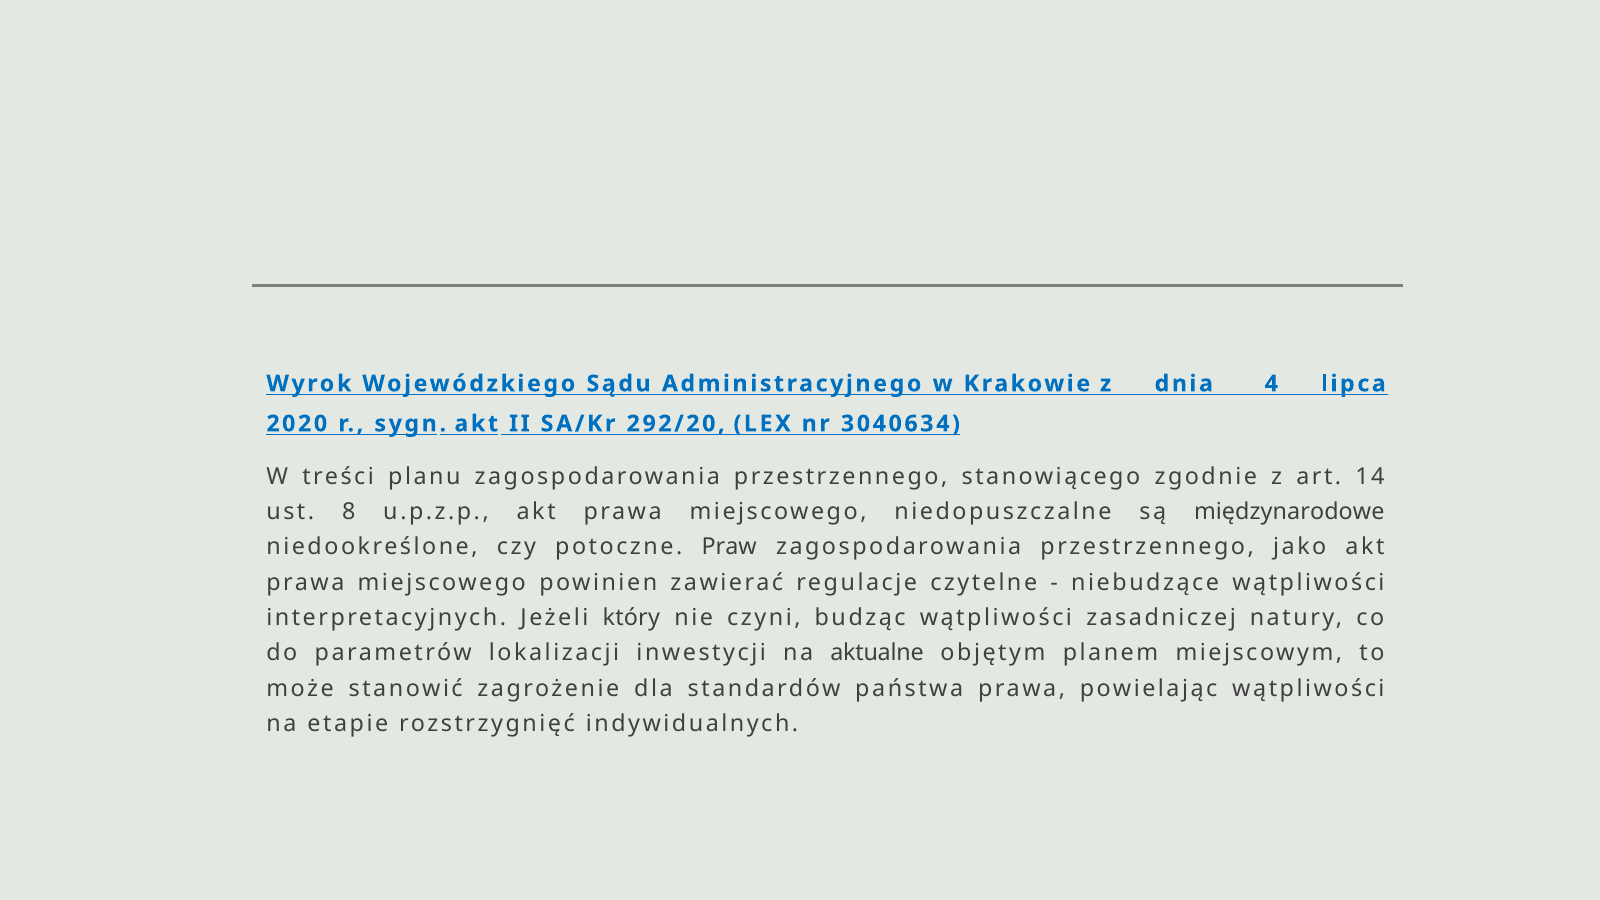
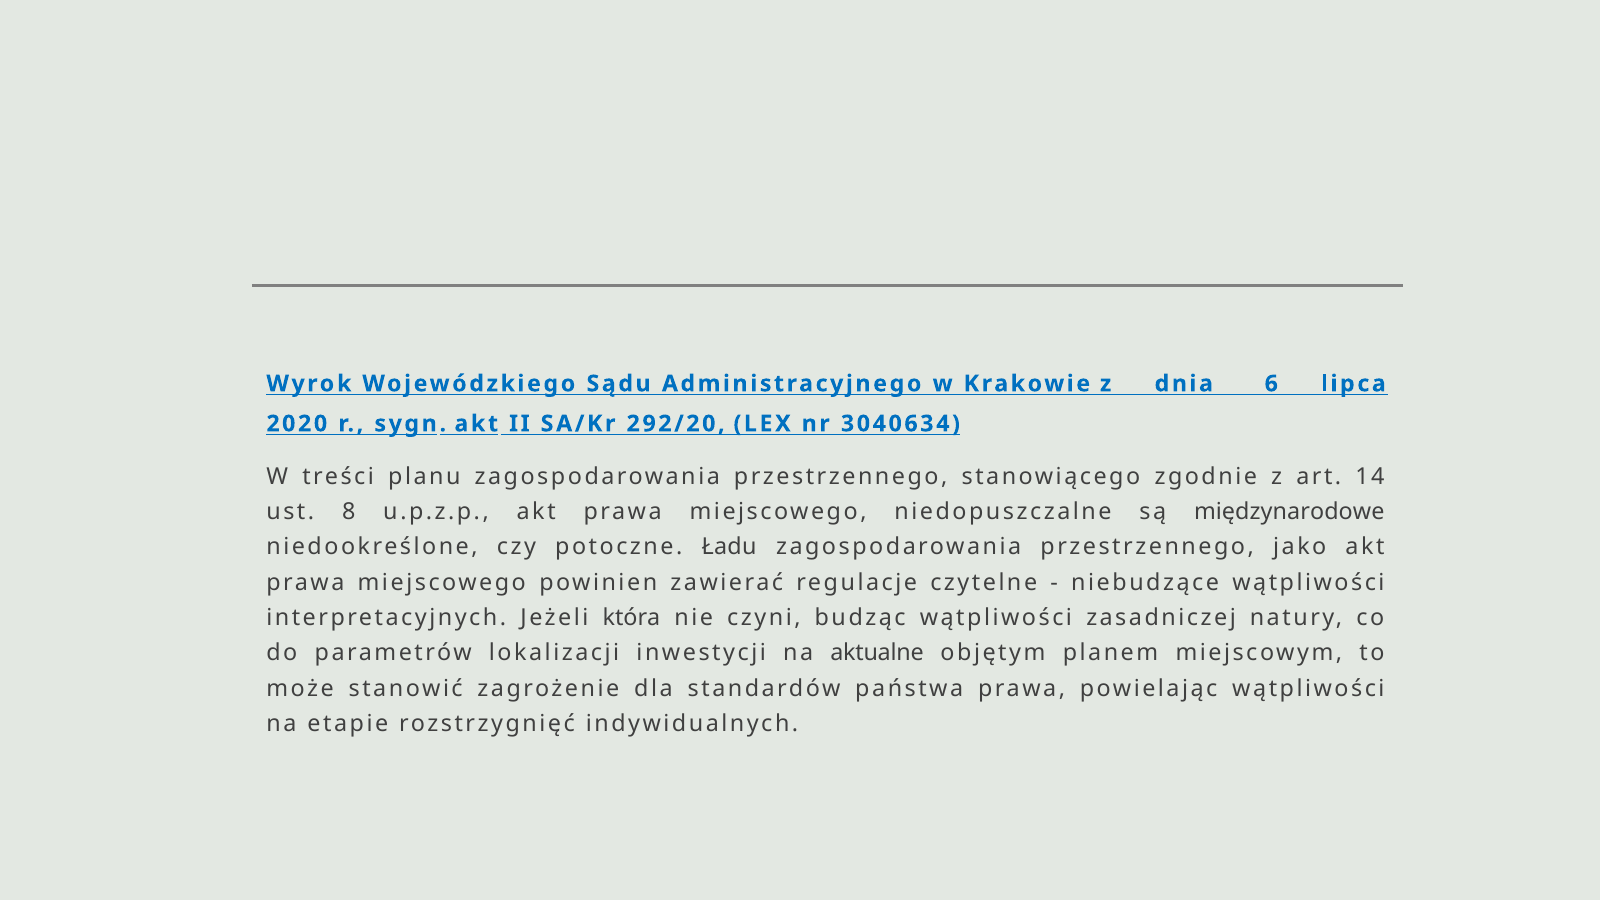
4: 4 -> 6
Praw: Praw -> Ładu
który: który -> która
